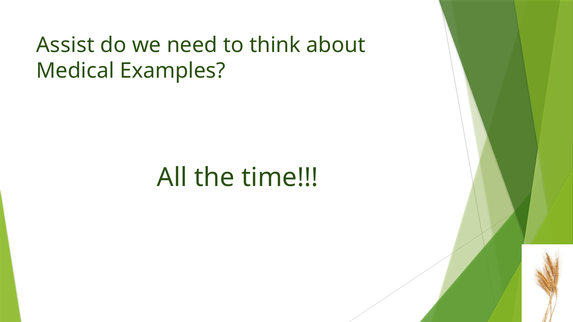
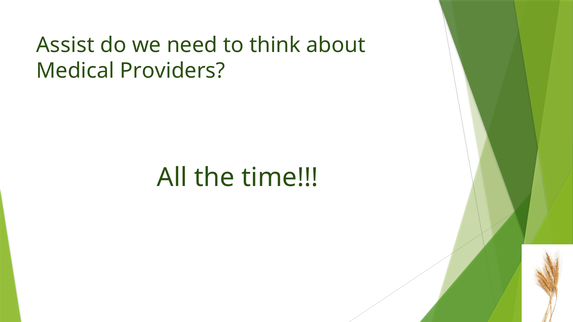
Examples: Examples -> Providers
